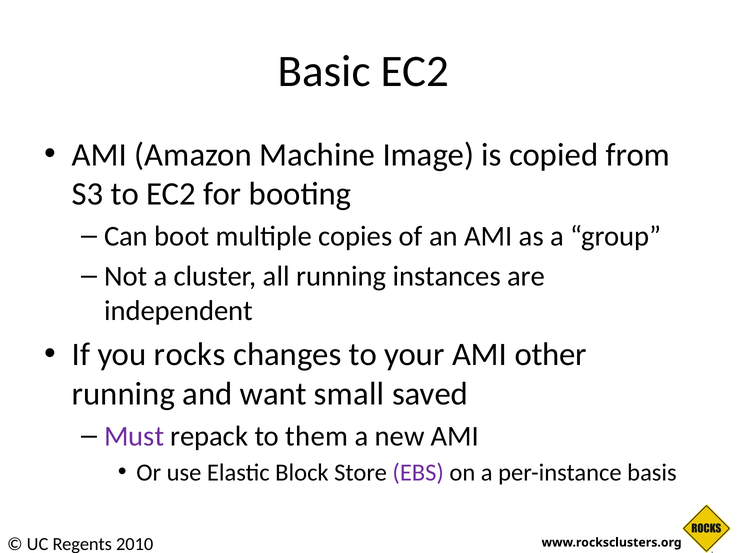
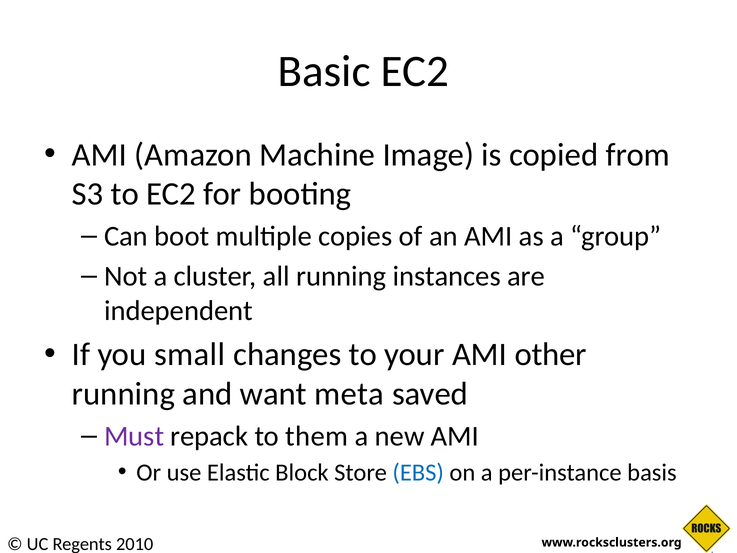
rocks: rocks -> small
small: small -> meta
EBS colour: purple -> blue
